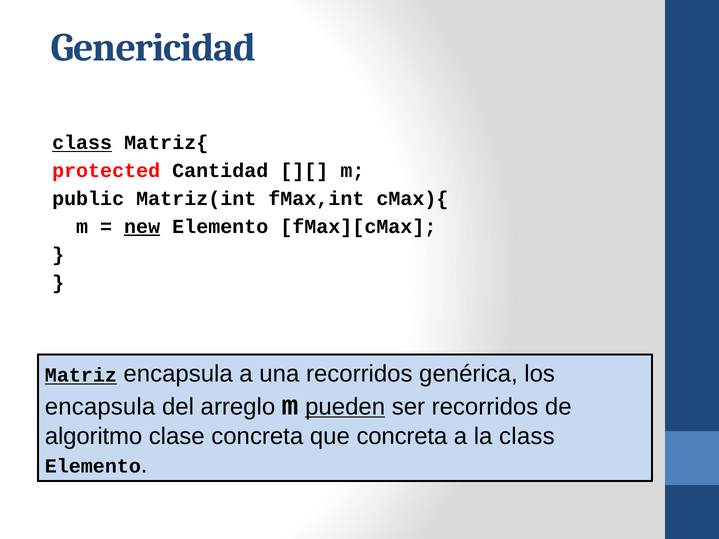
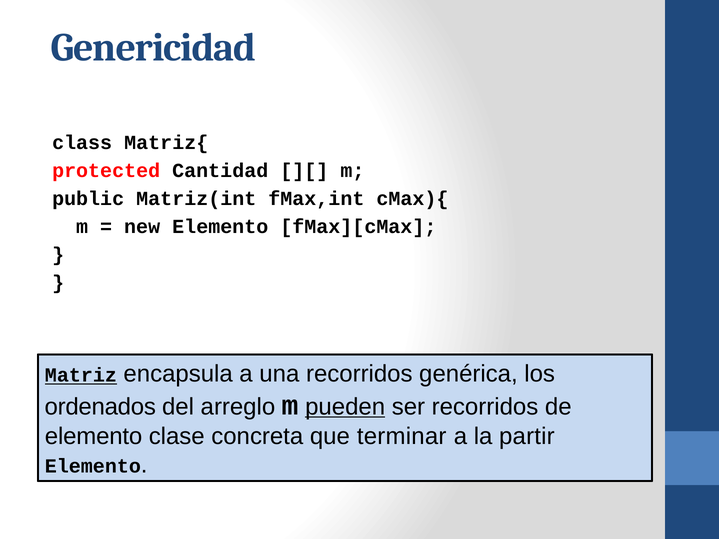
class at (82, 143) underline: present -> none
new underline: present -> none
encapsula at (100, 407): encapsula -> ordenados
algoritmo at (94, 436): algoritmo -> elemento
que concreta: concreta -> terminar
la class: class -> partir
